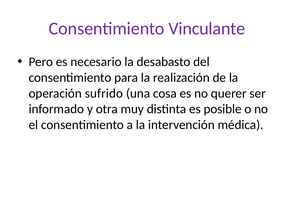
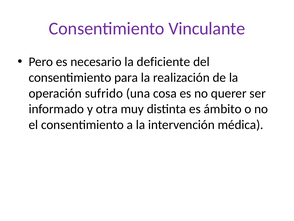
desabasto: desabasto -> deficiente
posible: posible -> ámbito
